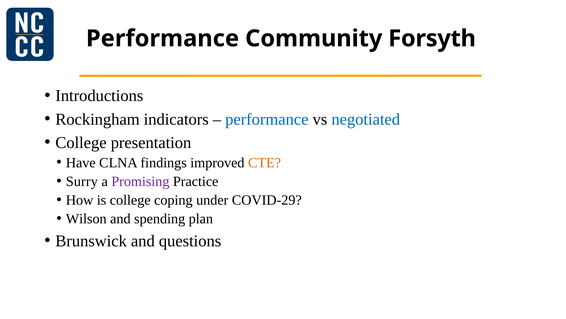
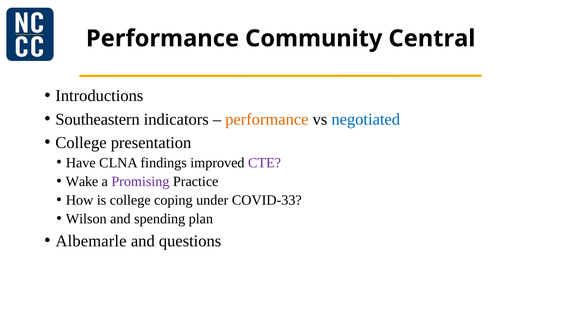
Forsyth: Forsyth -> Central
Rockingham: Rockingham -> Southeastern
performance at (267, 119) colour: blue -> orange
CTE colour: orange -> purple
Surry: Surry -> Wake
COVID-29: COVID-29 -> COVID-33
Brunswick: Brunswick -> Albemarle
